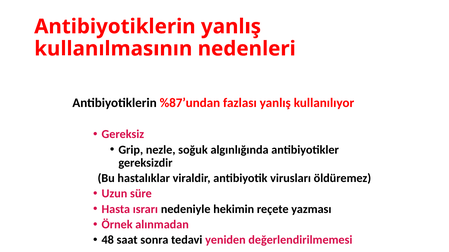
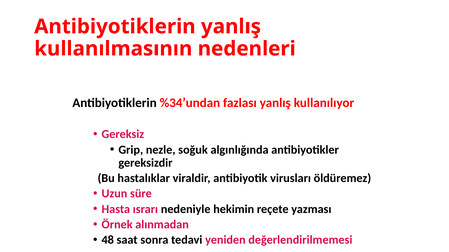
%87’undan: %87’undan -> %34’undan
